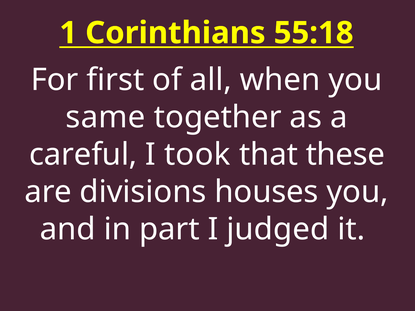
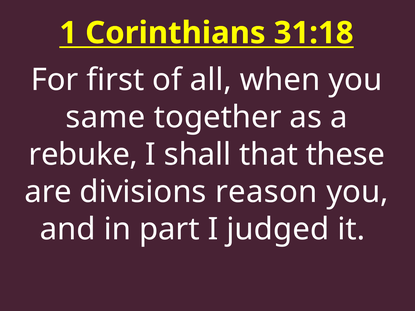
55:18: 55:18 -> 31:18
careful: careful -> rebuke
took: took -> shall
houses: houses -> reason
